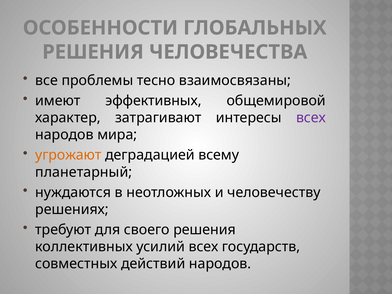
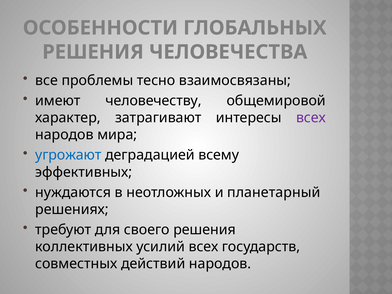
эффективных: эффективных -> человечеству
угрожают colour: orange -> blue
планетарный: планетарный -> эффективных
человечеству: человечеству -> планетарный
